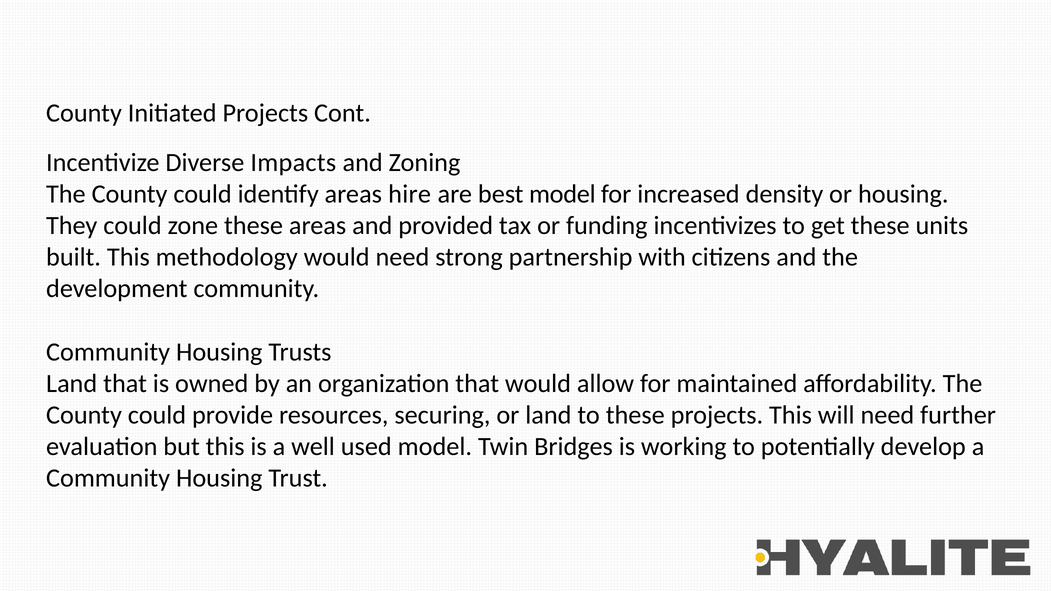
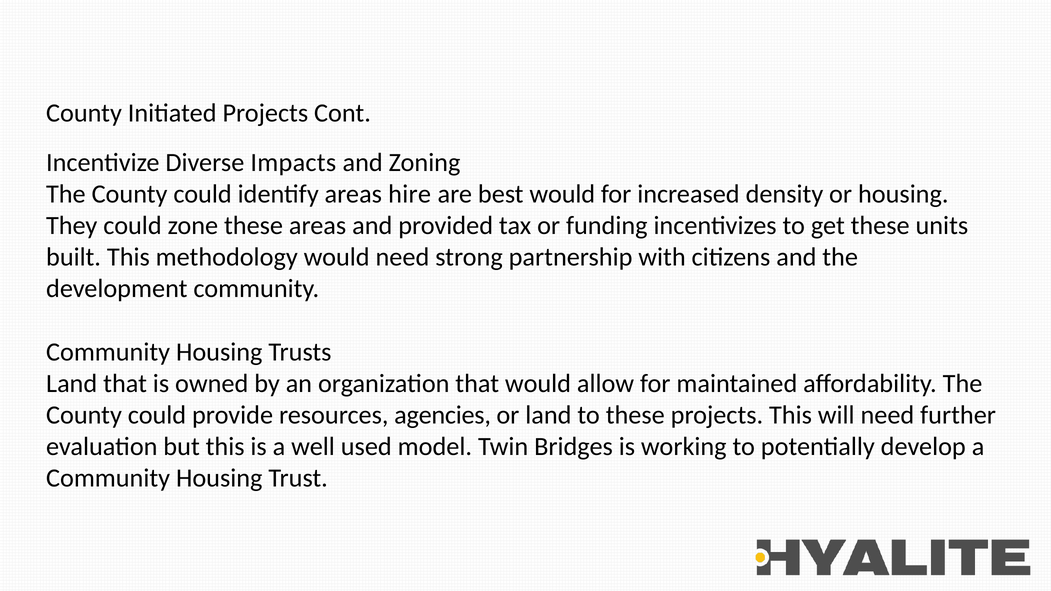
best model: model -> would
securing: securing -> agencies
